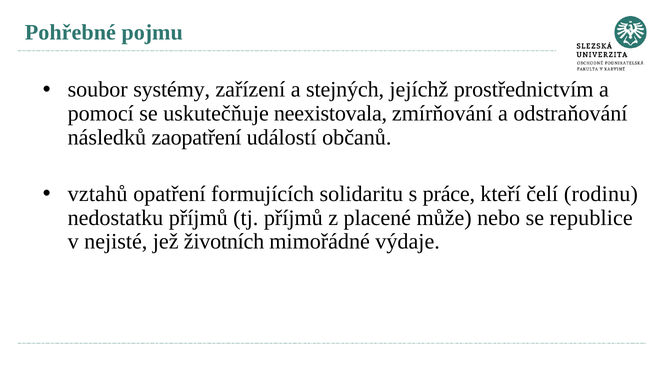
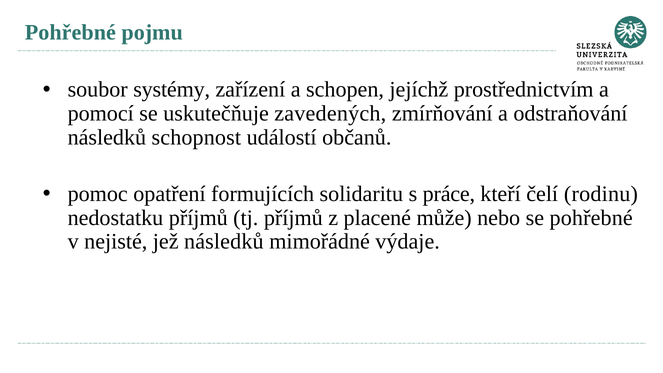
stejných: stejných -> schopen
neexistovala: neexistovala -> zavedených
zaopatření: zaopatření -> schopnost
vztahů: vztahů -> pomoc
se republice: republice -> pohřebné
jež životních: životních -> následků
